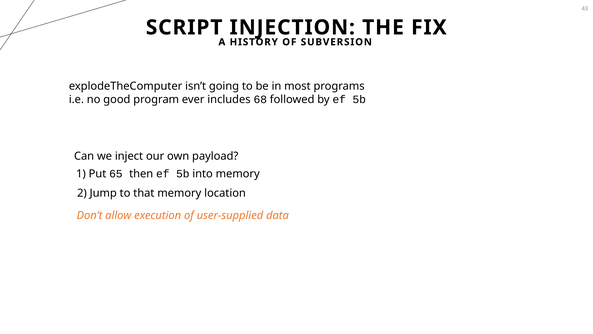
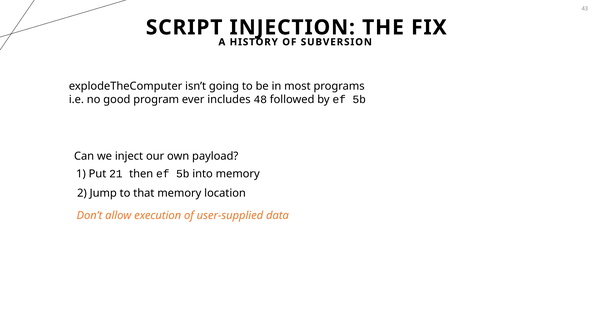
68: 68 -> 48
65: 65 -> 21
